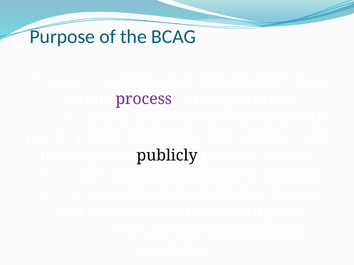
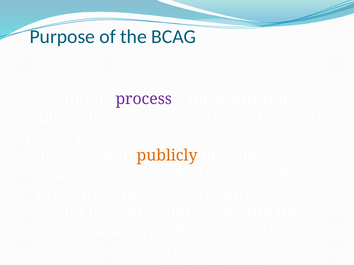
publicly colour: black -> orange
